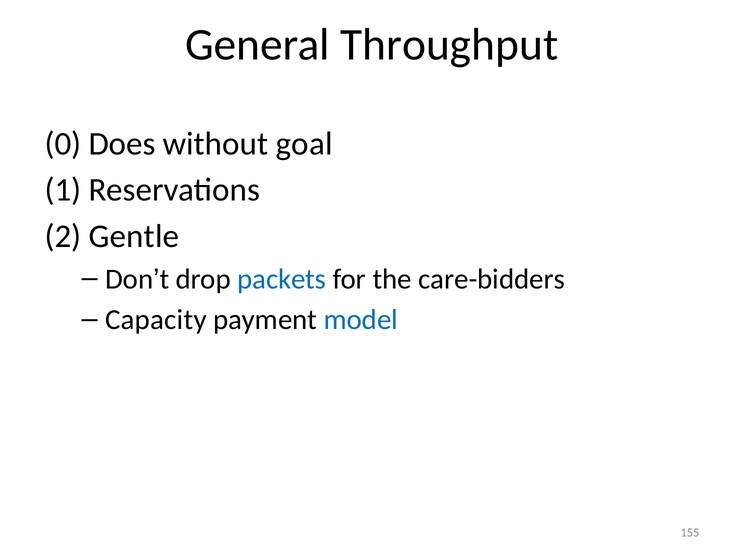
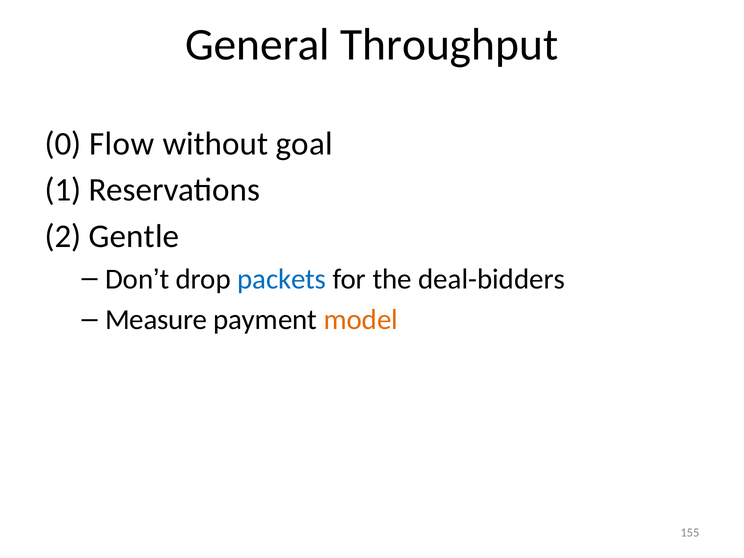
Does: Does -> Flow
care-bidders: care-bidders -> deal-bidders
Capacity: Capacity -> Measure
model colour: blue -> orange
